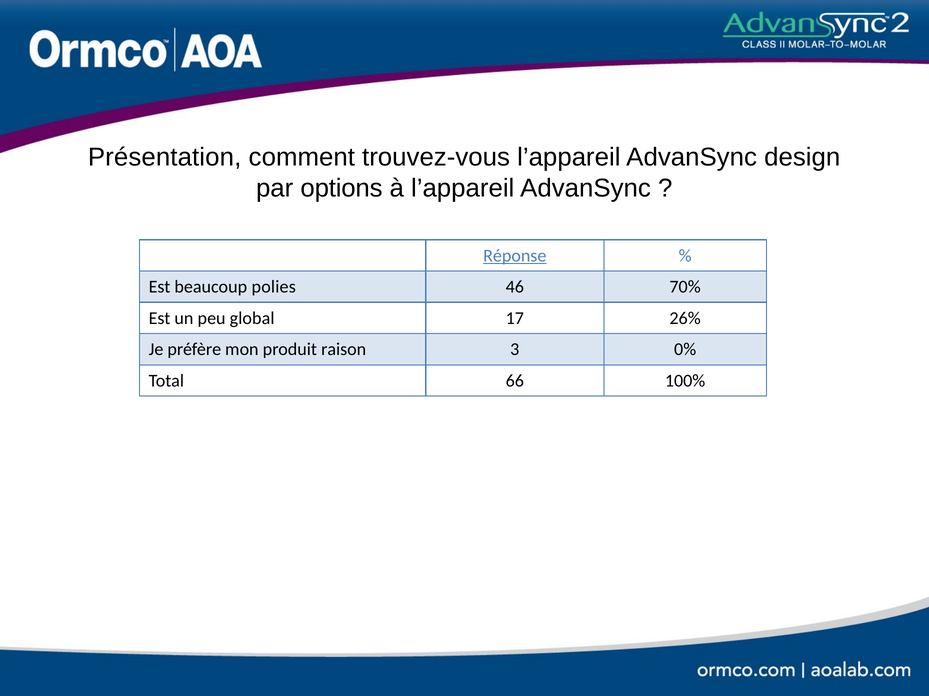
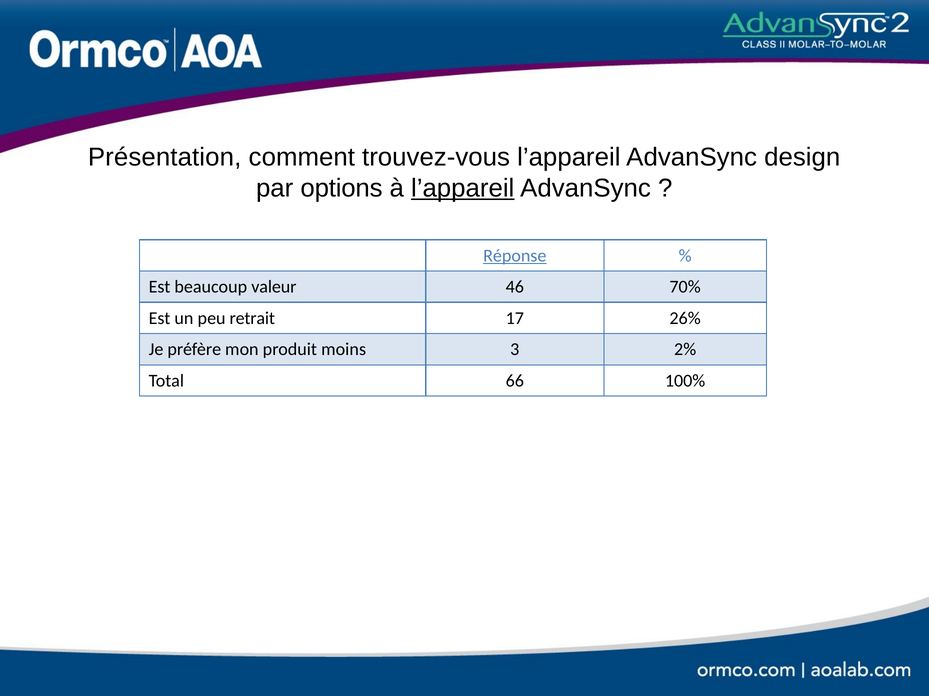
l’appareil at (463, 188) underline: none -> present
polies: polies -> valeur
global: global -> retrait
raison: raison -> moins
0%: 0% -> 2%
